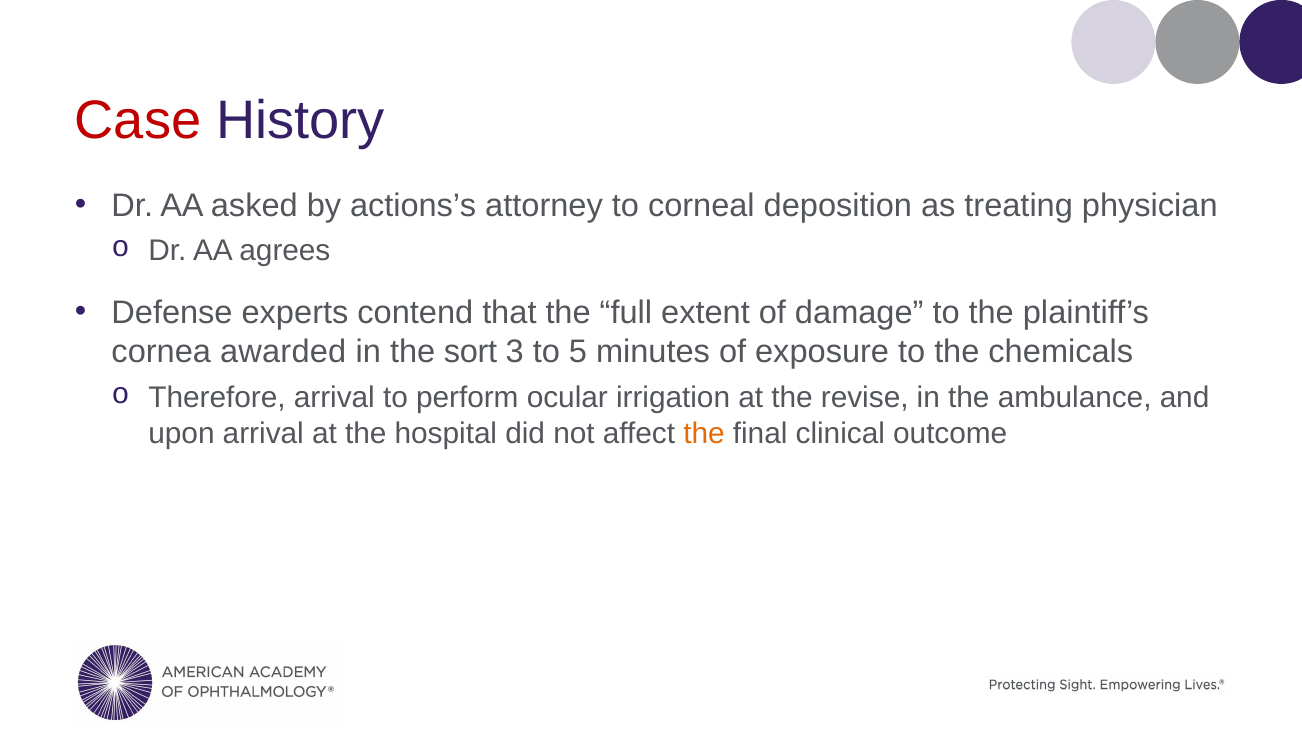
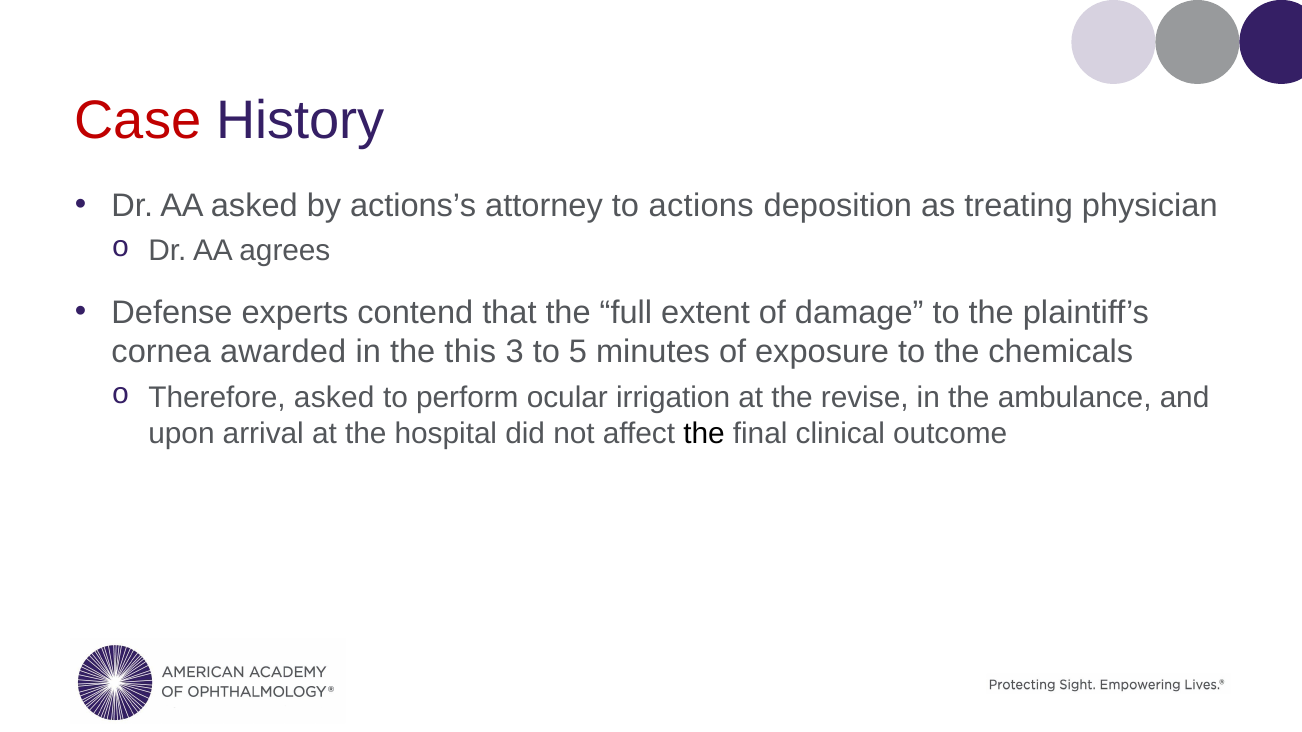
corneal: corneal -> actions
sort: sort -> this
Therefore arrival: arrival -> asked
the at (704, 433) colour: orange -> black
